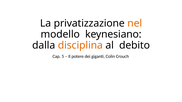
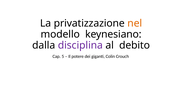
disciplina colour: orange -> purple
